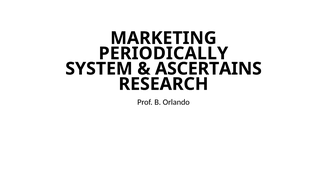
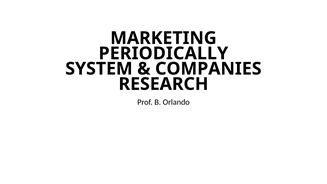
ASCERTAINS: ASCERTAINS -> COMPANIES
